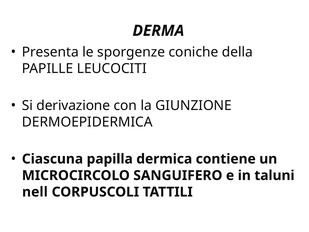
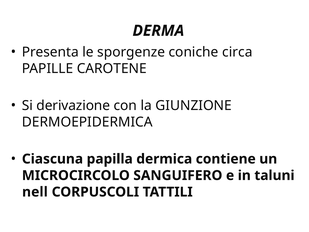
della: della -> circa
LEUCOCITI: LEUCOCITI -> CAROTENE
